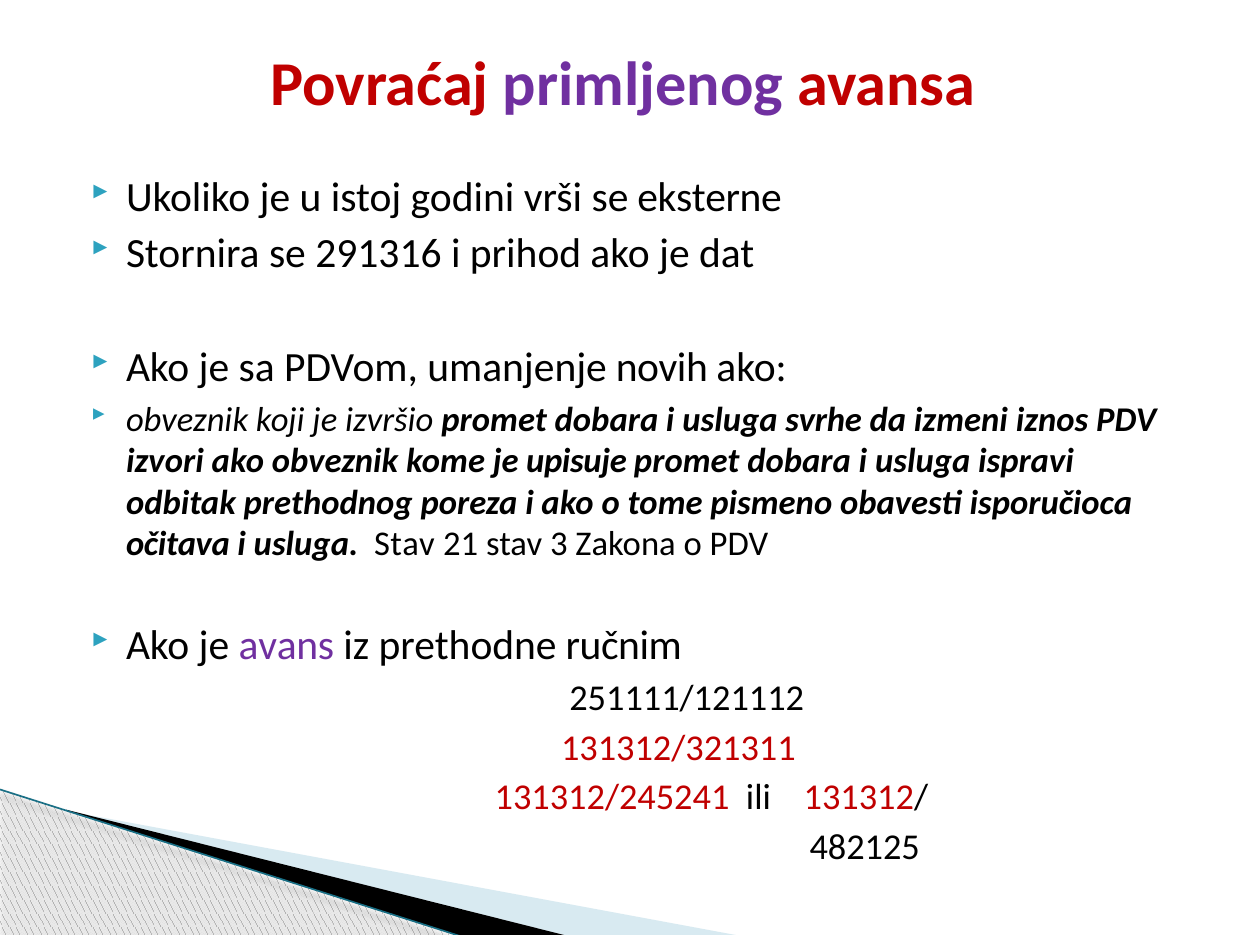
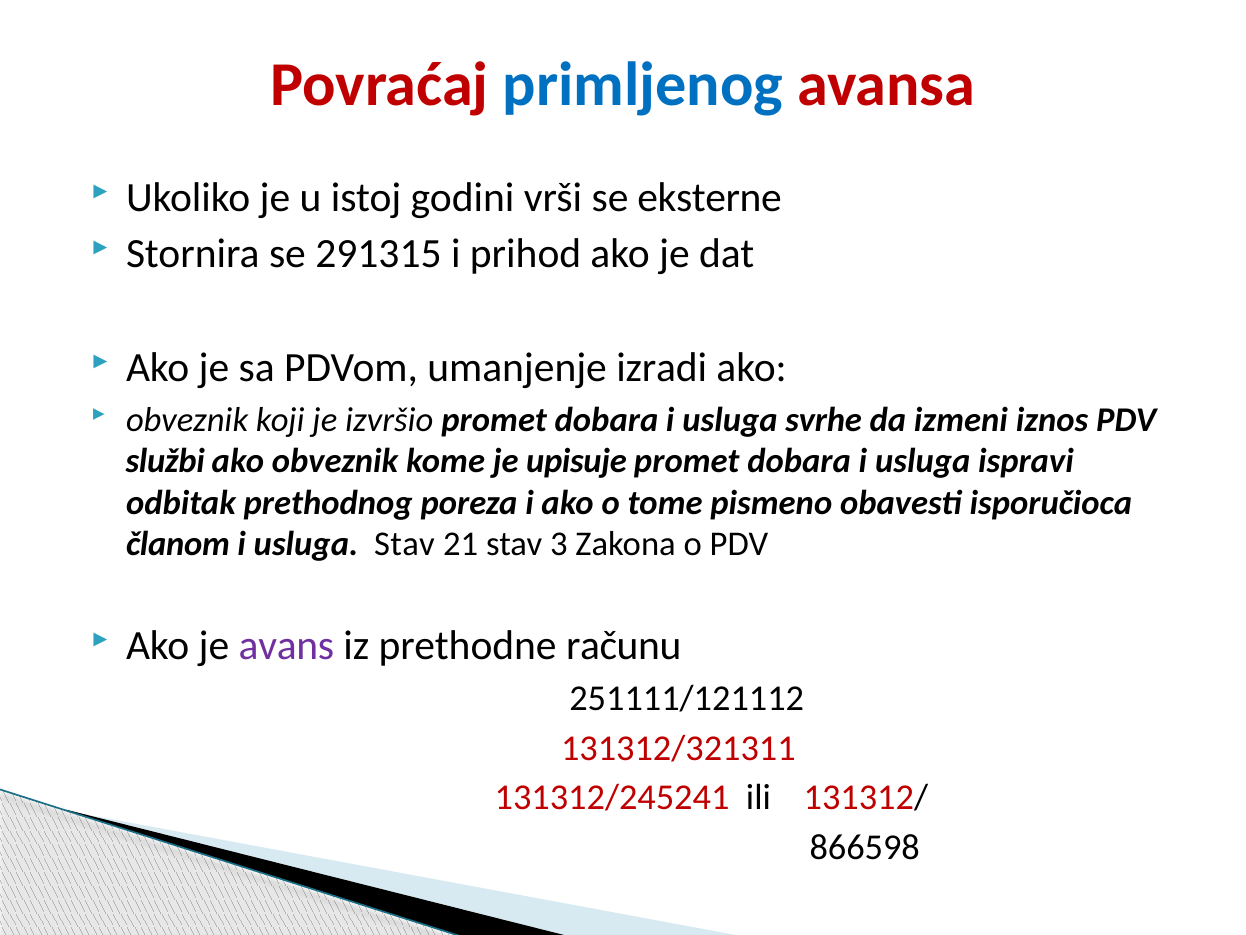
primljenog colour: purple -> blue
291316: 291316 -> 291315
novih: novih -> izradi
izvori: izvori -> službi
očitava: očitava -> članom
ručnim: ručnim -> računu
482125: 482125 -> 866598
